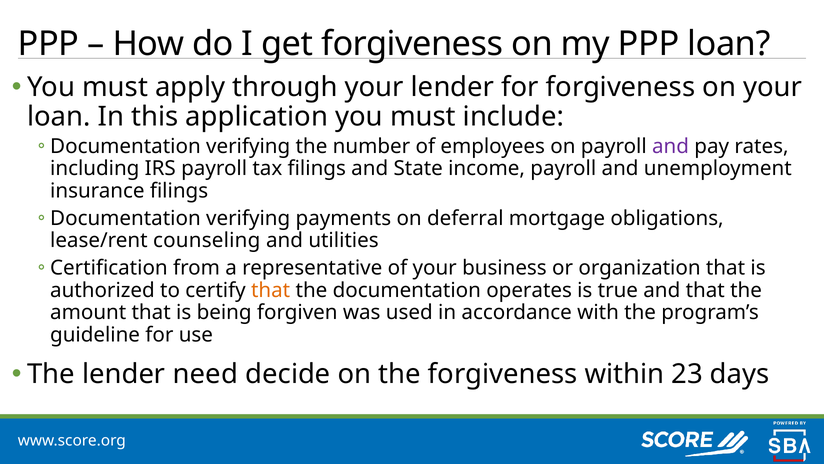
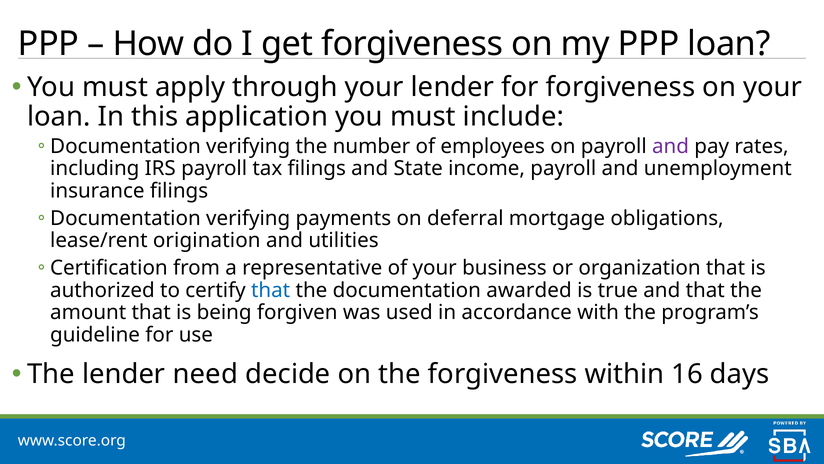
counseling: counseling -> origination
that at (271, 290) colour: orange -> blue
operates: operates -> awarded
23: 23 -> 16
